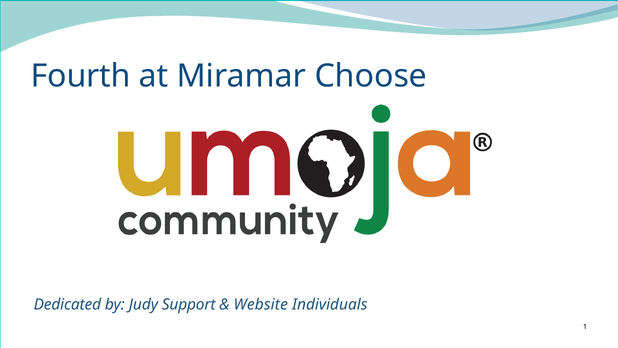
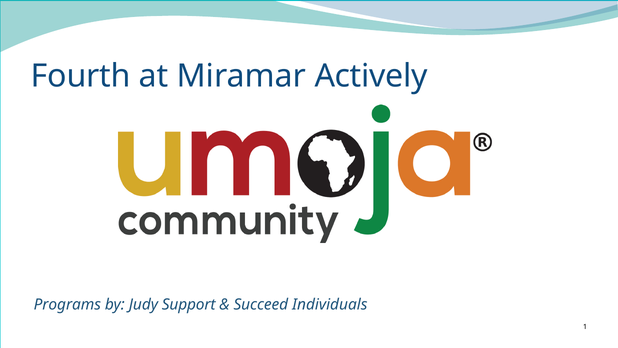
Choose: Choose -> Actively
Dedicated: Dedicated -> Programs
Website: Website -> Succeed
